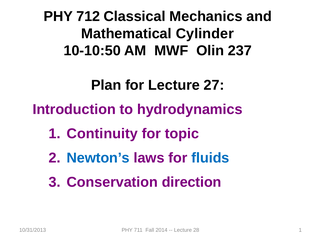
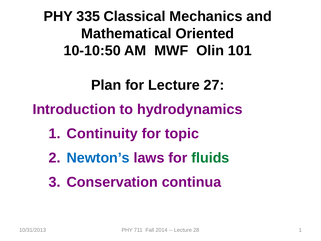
712: 712 -> 335
Cylinder: Cylinder -> Oriented
237: 237 -> 101
fluids colour: blue -> green
direction: direction -> continua
